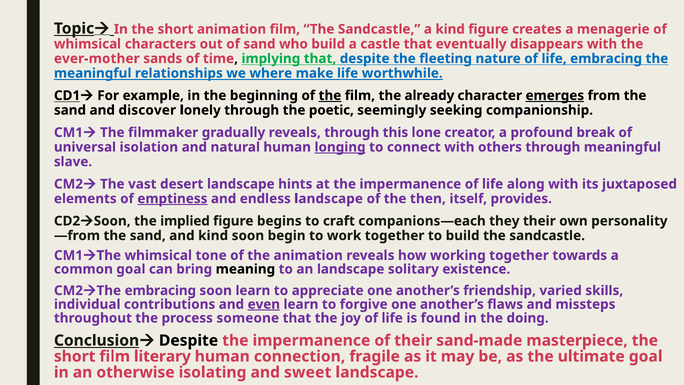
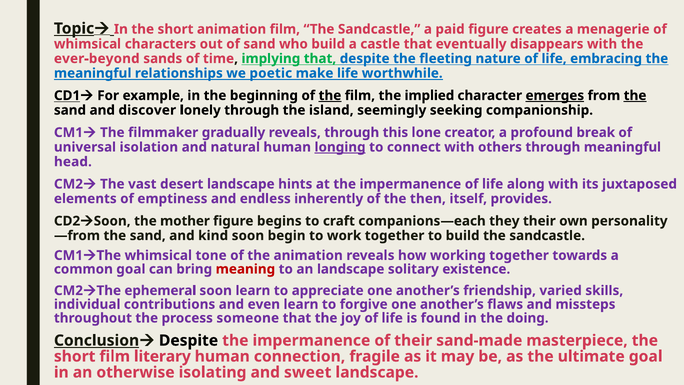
a kind: kind -> paid
ever-mother: ever-mother -> ever-beyond
where: where -> poetic
already: already -> implied
the at (635, 95) underline: none -> present
poetic: poetic -> island
slave: slave -> head
emptiness underline: present -> none
endless landscape: landscape -> inherently
implied: implied -> mother
meaning colour: black -> red
The embracing: embracing -> ephemeral
even underline: present -> none
